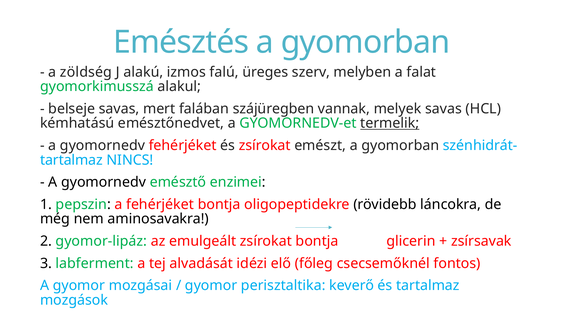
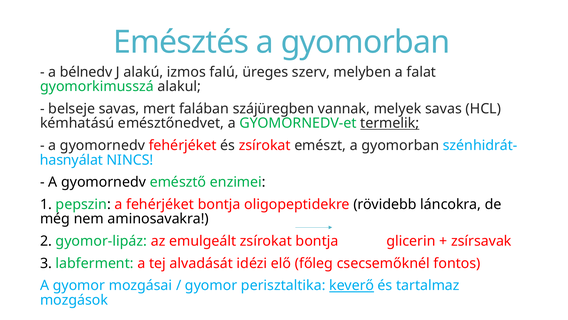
zöldség: zöldség -> bélnedv
tartalmaz at (71, 160): tartalmaz -> hasnyálat
keverő underline: none -> present
